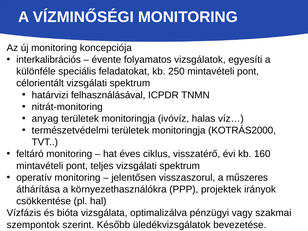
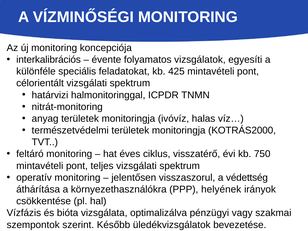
250: 250 -> 425
felhasználásával: felhasználásával -> halmonitoringgal
160: 160 -> 750
műszeres: műszeres -> védettség
projektek: projektek -> helyének
